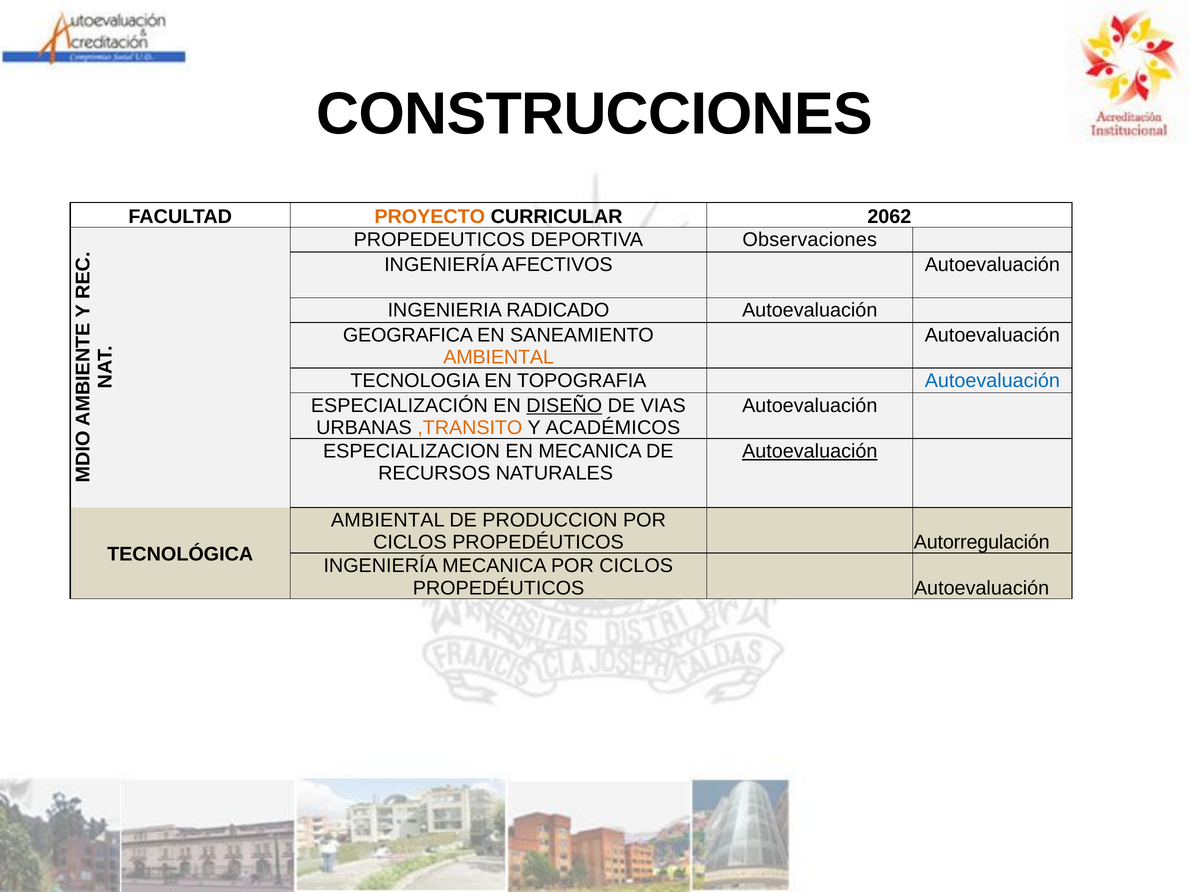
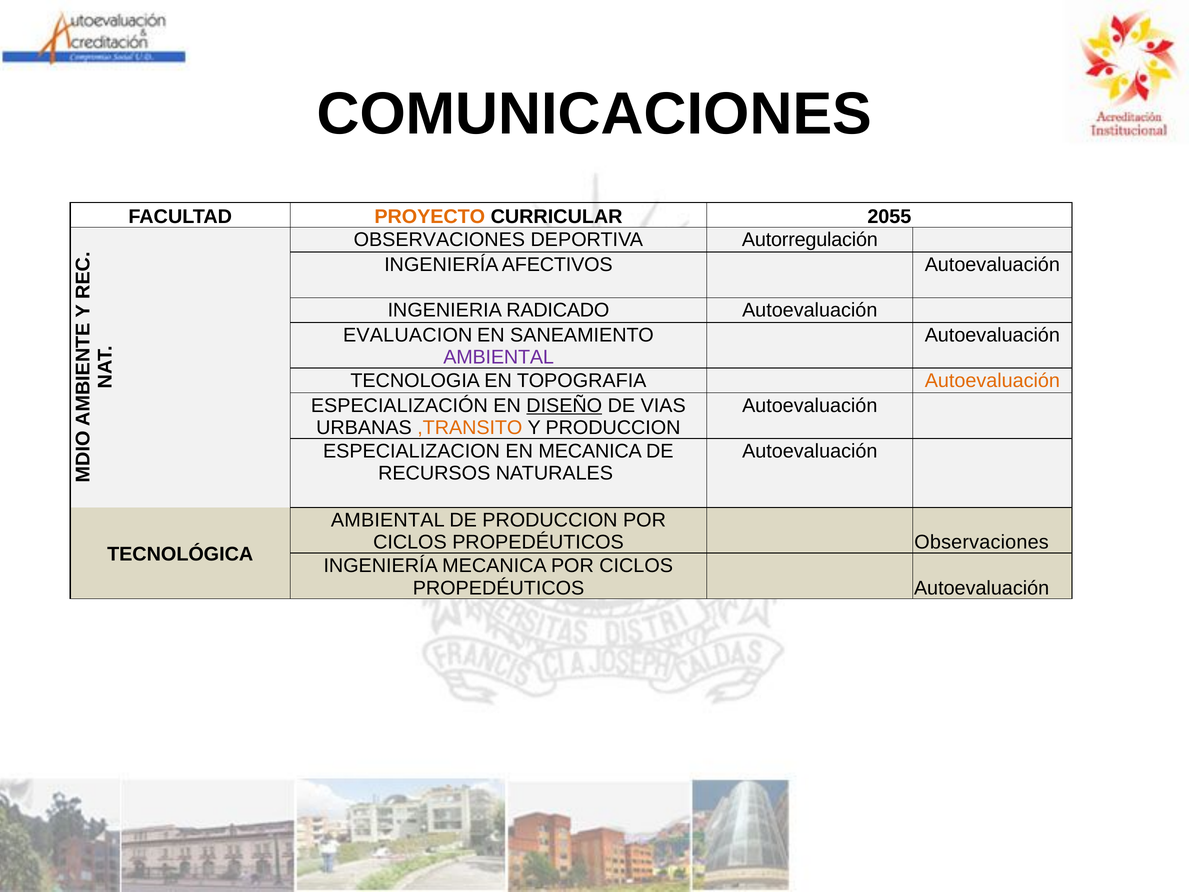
CONSTRUCCIONES: CONSTRUCCIONES -> COMUNICACIONES
2062: 2062 -> 2055
PROPEDEUTICOS at (439, 240): PROPEDEUTICOS -> OBSERVACIONES
Observaciones: Observaciones -> Autorregulación
GEOGRAFICA: GEOGRAFICA -> EVALUACION
AMBIENTAL at (499, 357) colour: orange -> purple
Autoevaluación at (992, 381) colour: blue -> orange
Y ACADÉMICOS: ACADÉMICOS -> PRODUCCION
Autoevaluación at (810, 451) underline: present -> none
PROPEDÉUTICOS Autorregulación: Autorregulación -> Observaciones
